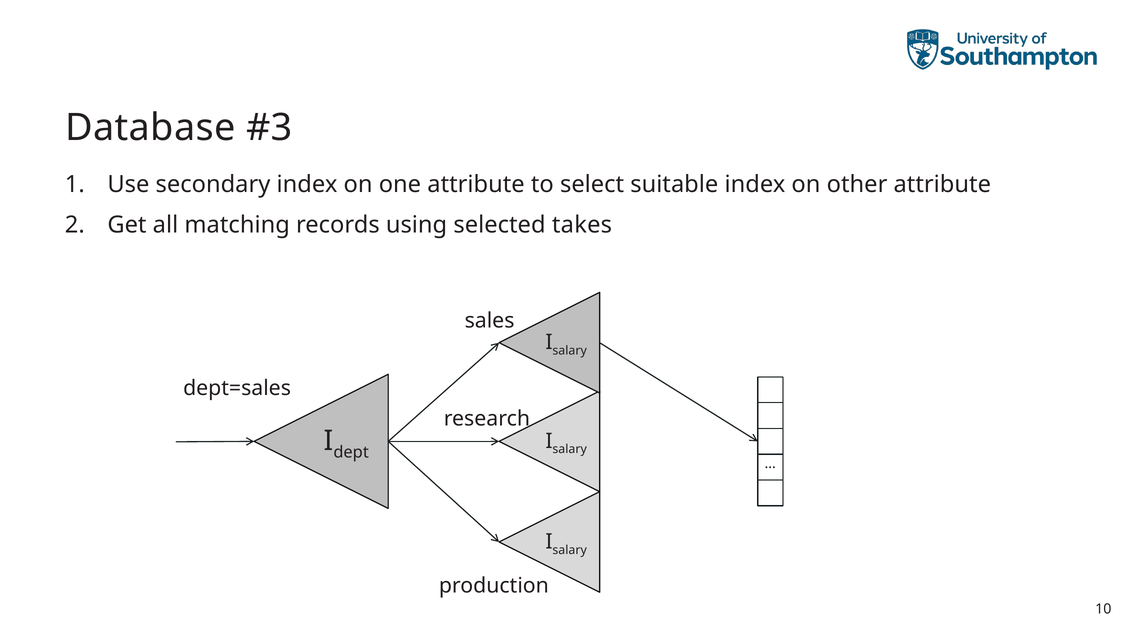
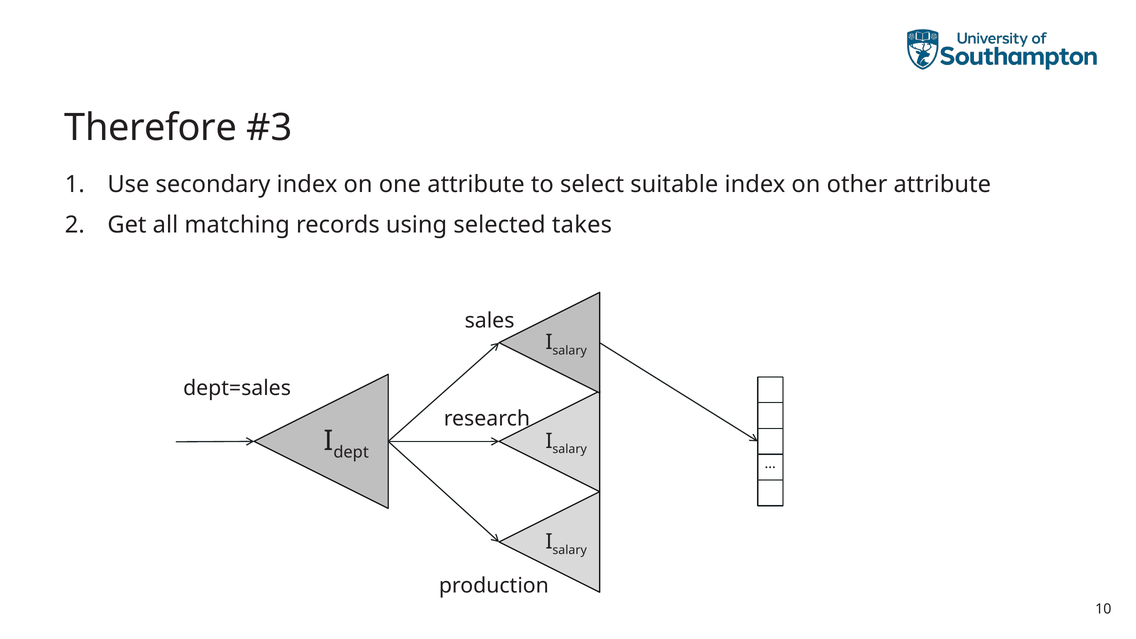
Database: Database -> Therefore
